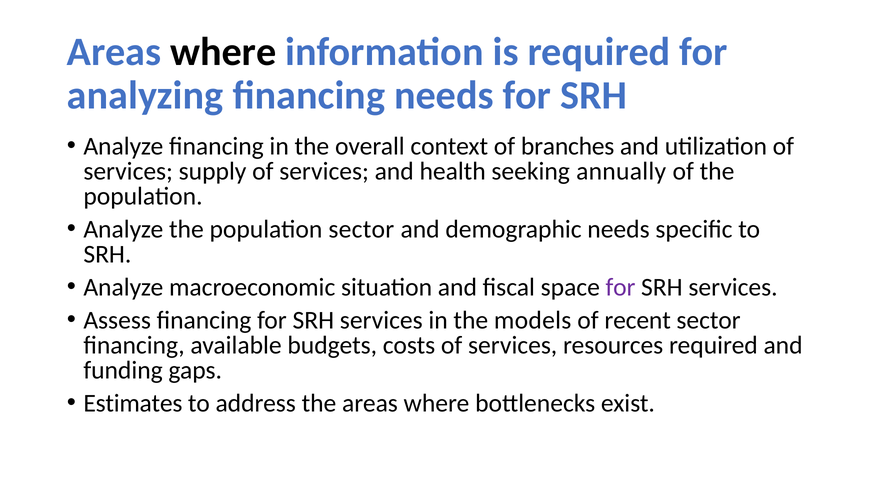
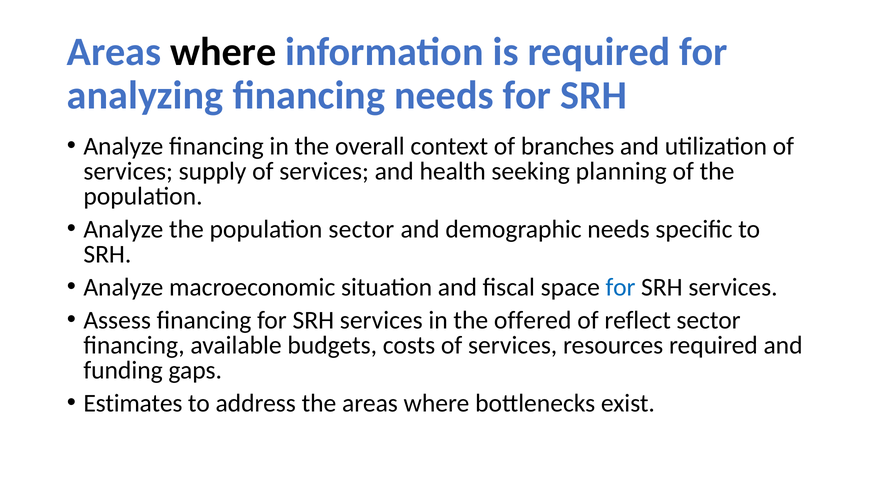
annually: annually -> planning
for at (621, 287) colour: purple -> blue
models: models -> offered
recent: recent -> reflect
